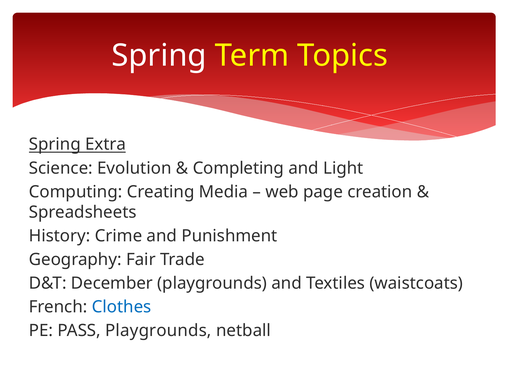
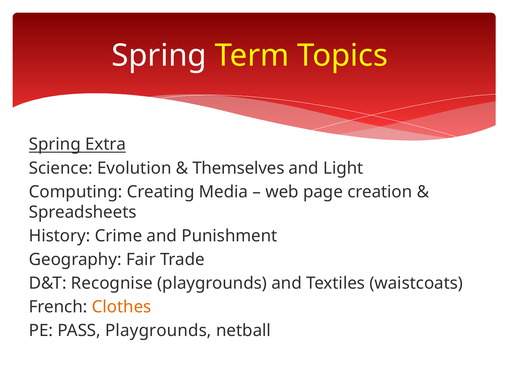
Completing: Completing -> Themselves
December: December -> Recognise
Clothes colour: blue -> orange
